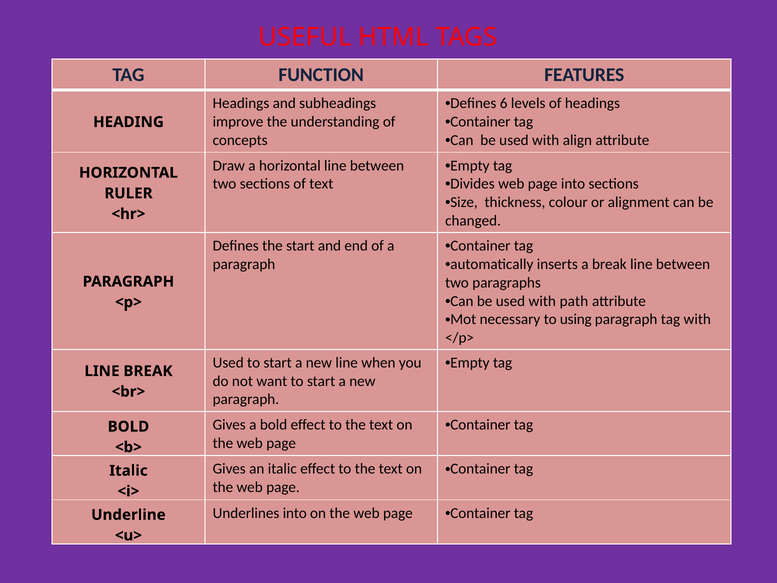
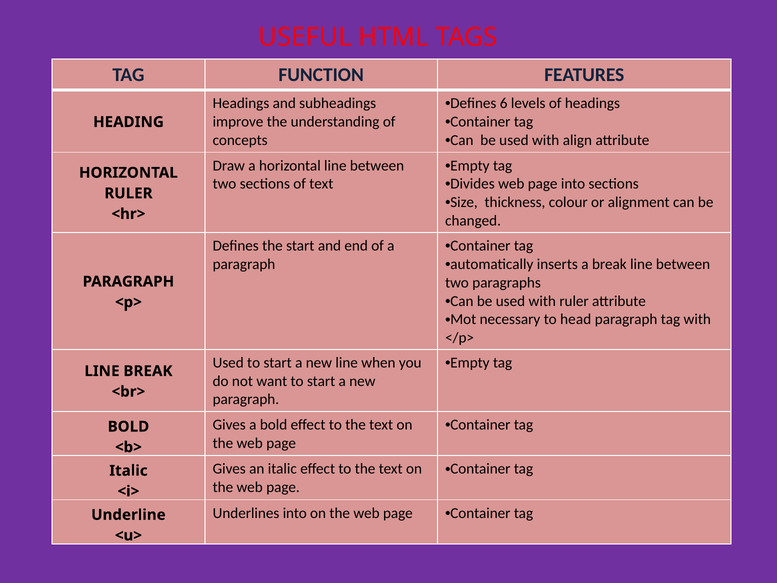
with path: path -> ruler
using: using -> head
